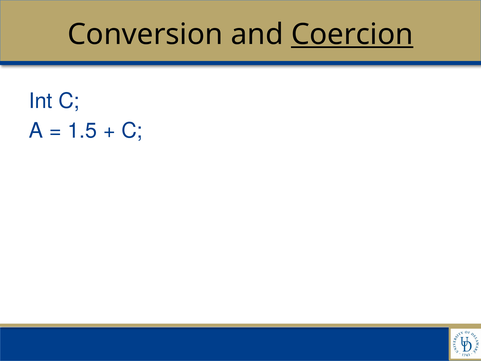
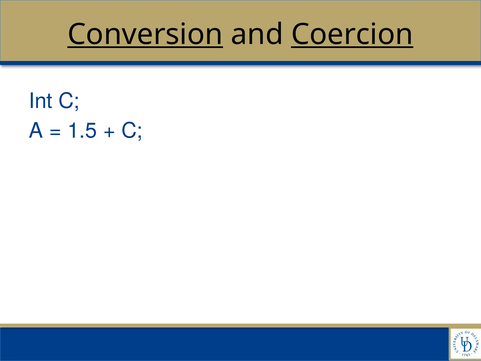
Conversion underline: none -> present
